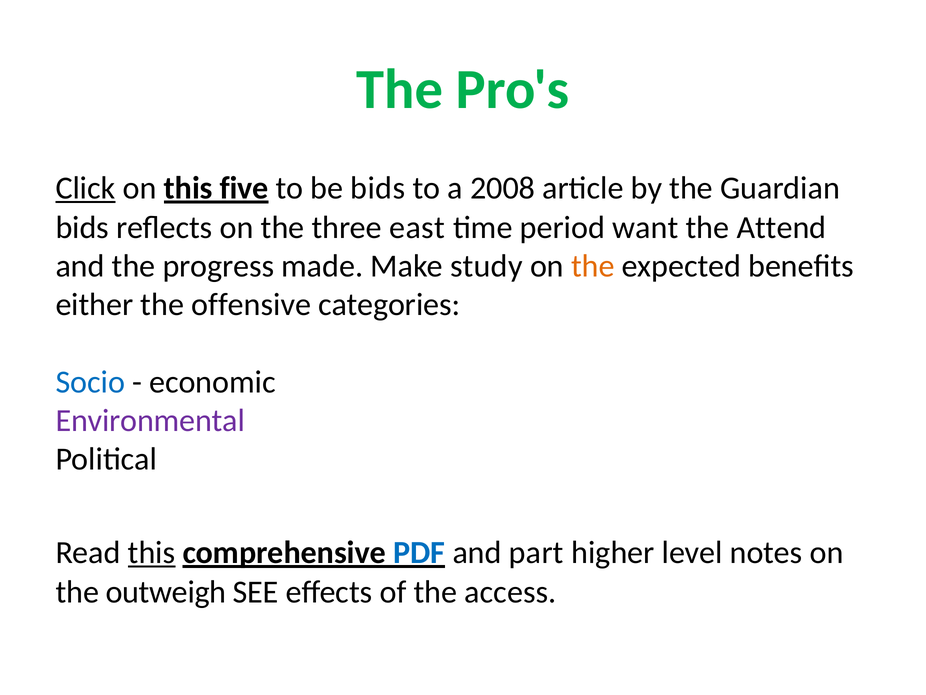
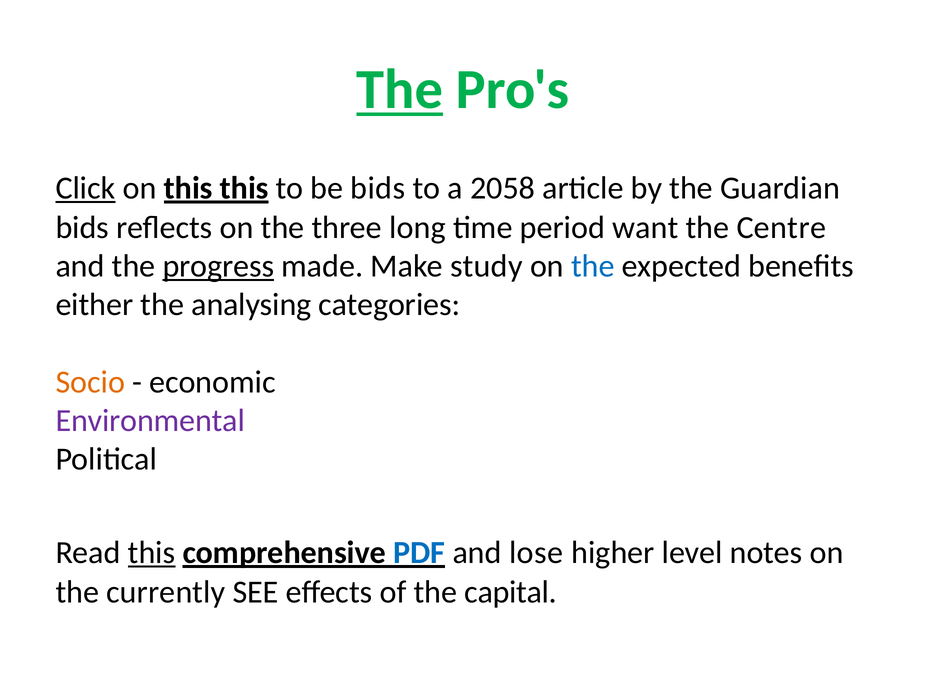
The at (400, 90) underline: none -> present
this five: five -> this
2008: 2008 -> 2058
east: east -> long
Attend: Attend -> Centre
progress underline: none -> present
the at (593, 266) colour: orange -> blue
offensive: offensive -> analysing
Socio colour: blue -> orange
part: part -> lose
outweigh: outweigh -> currently
access: access -> capital
